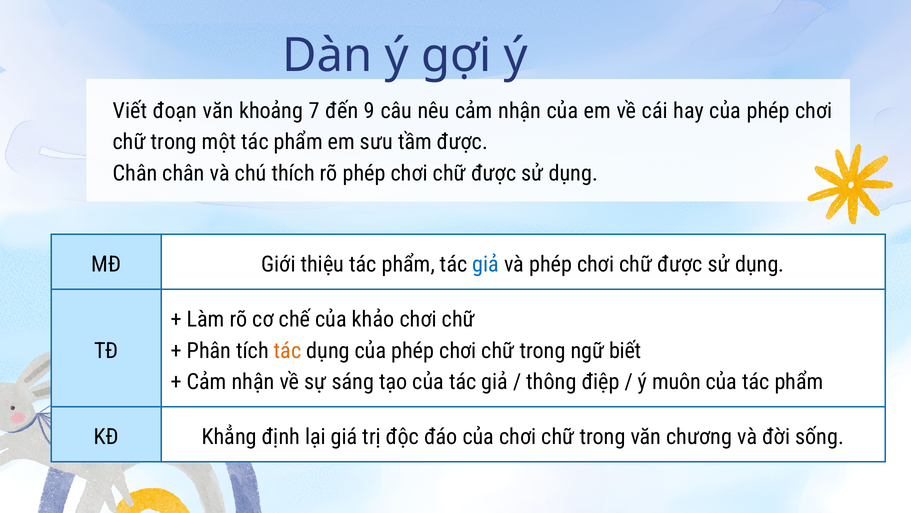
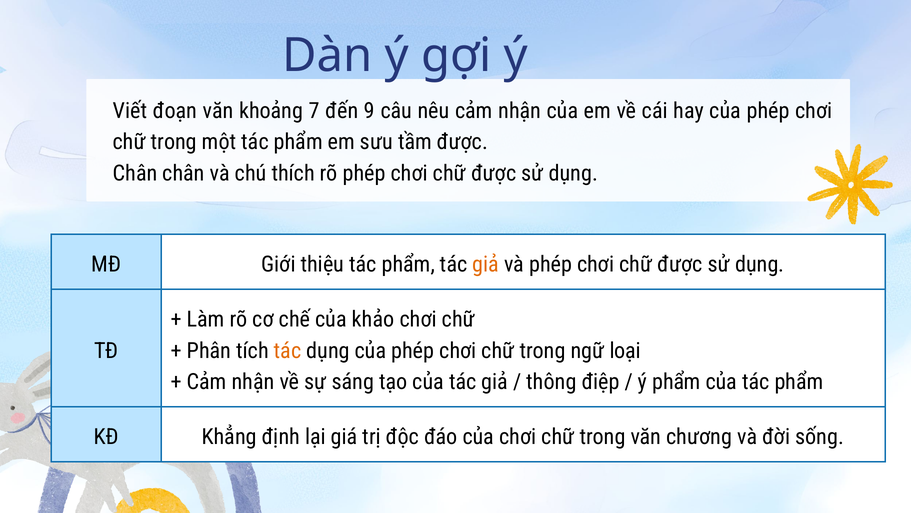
giả at (486, 264) colour: blue -> orange
biết: biết -> loại
ý muôn: muôn -> phẩm
